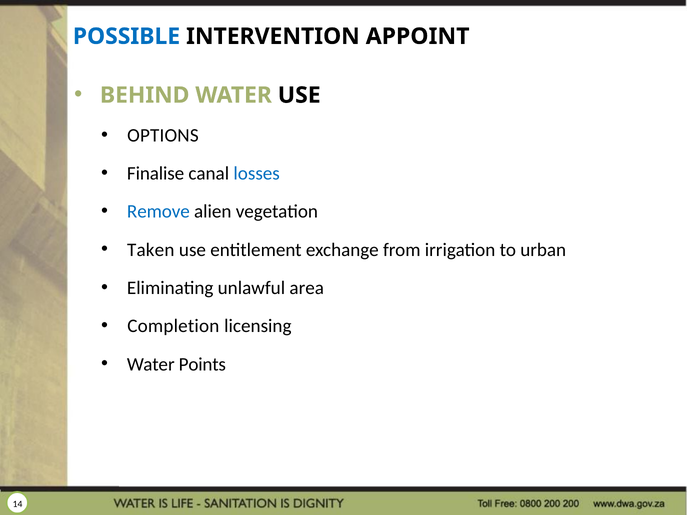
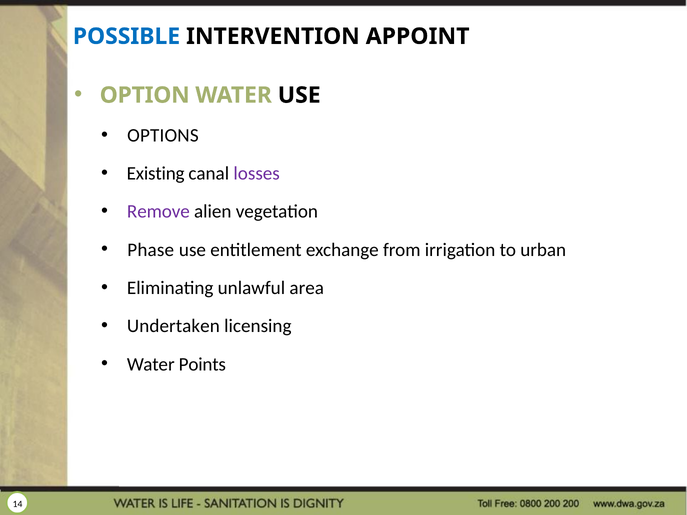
BEHIND: BEHIND -> OPTION
Finalise: Finalise -> Existing
losses colour: blue -> purple
Remove colour: blue -> purple
Taken: Taken -> Phase
Completion: Completion -> Undertaken
